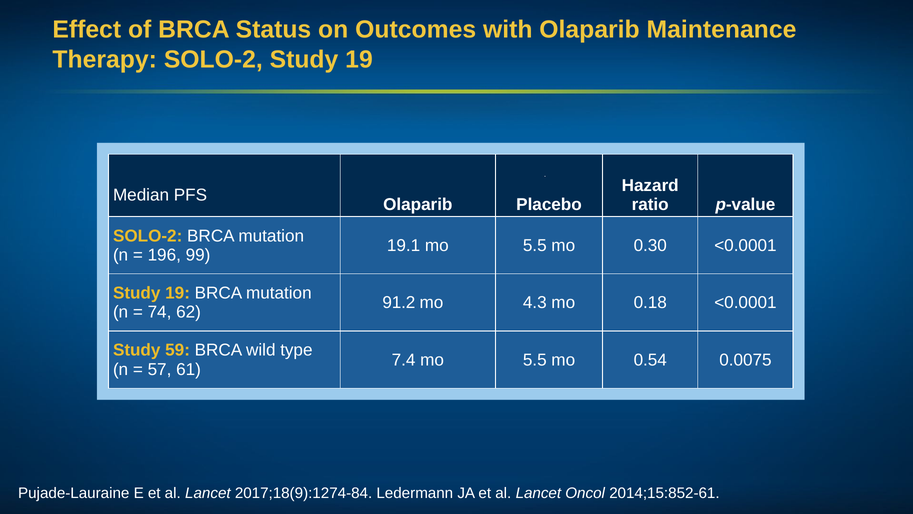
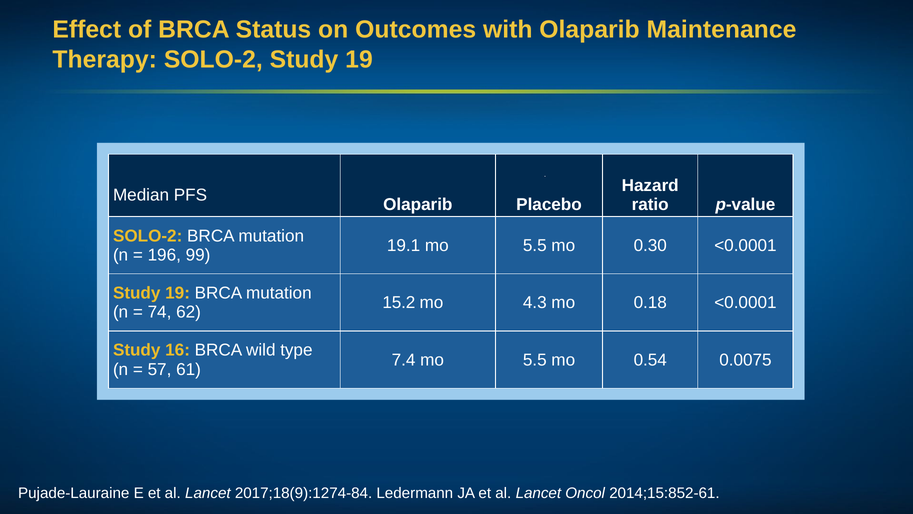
91.2: 91.2 -> 15.2
59: 59 -> 16
